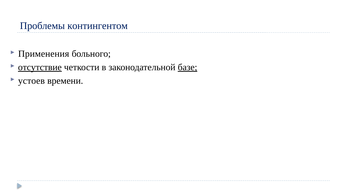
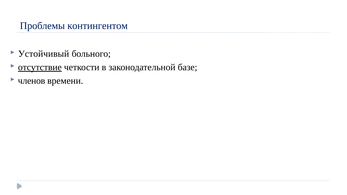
Применения: Применения -> Устойчивый
базе underline: present -> none
устоев: устоев -> членов
